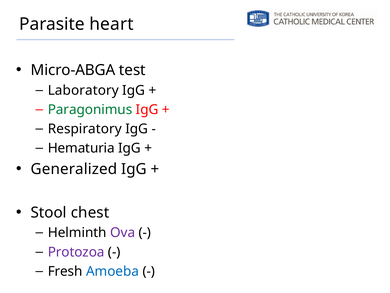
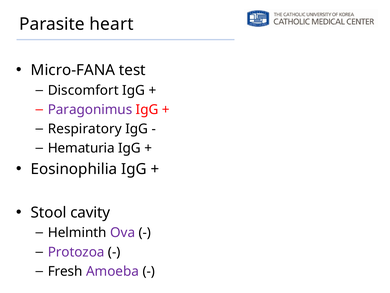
Micro-ABGA: Micro-ABGA -> Micro-FANA
Laboratory: Laboratory -> Discomfort
Paragonimus colour: green -> purple
Generalized: Generalized -> Eosinophilia
chest: chest -> cavity
Amoeba colour: blue -> purple
